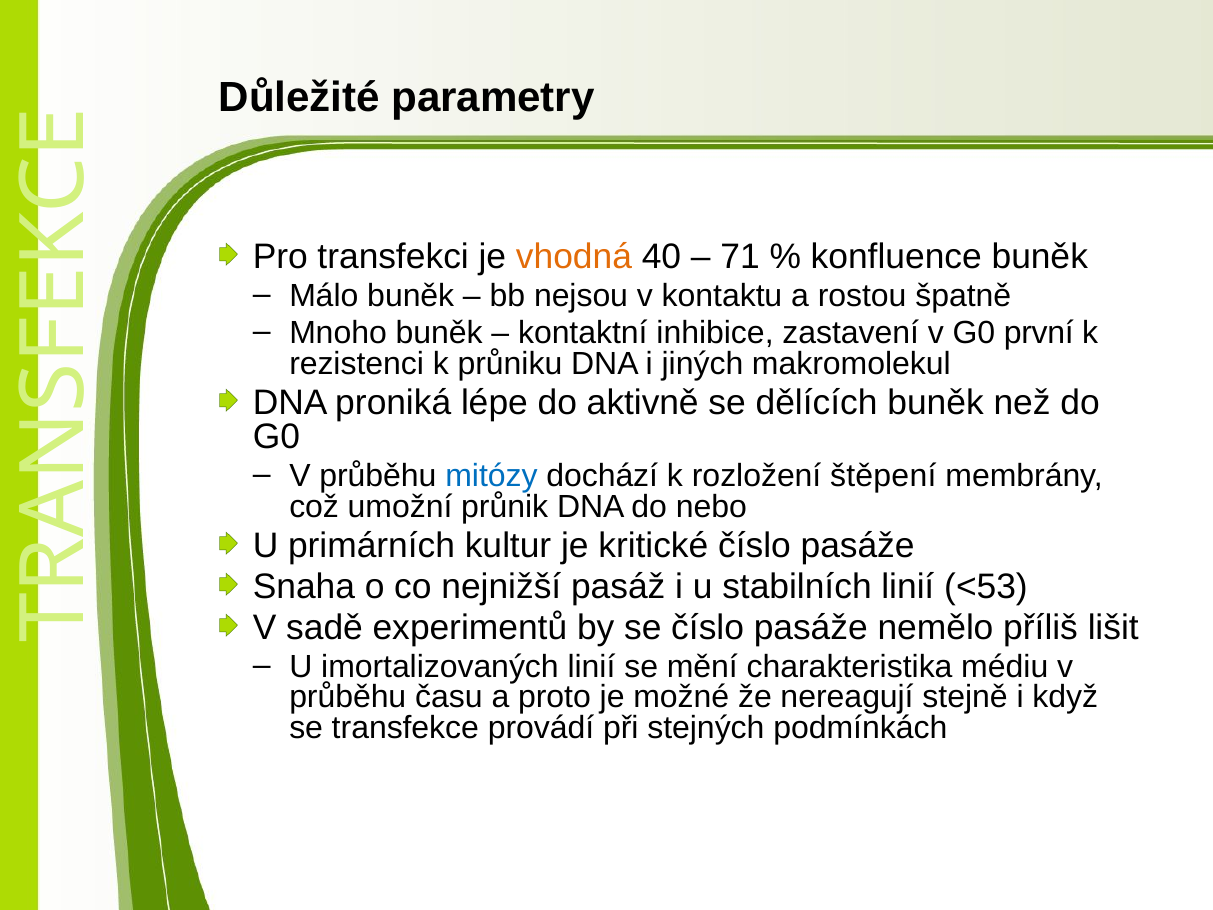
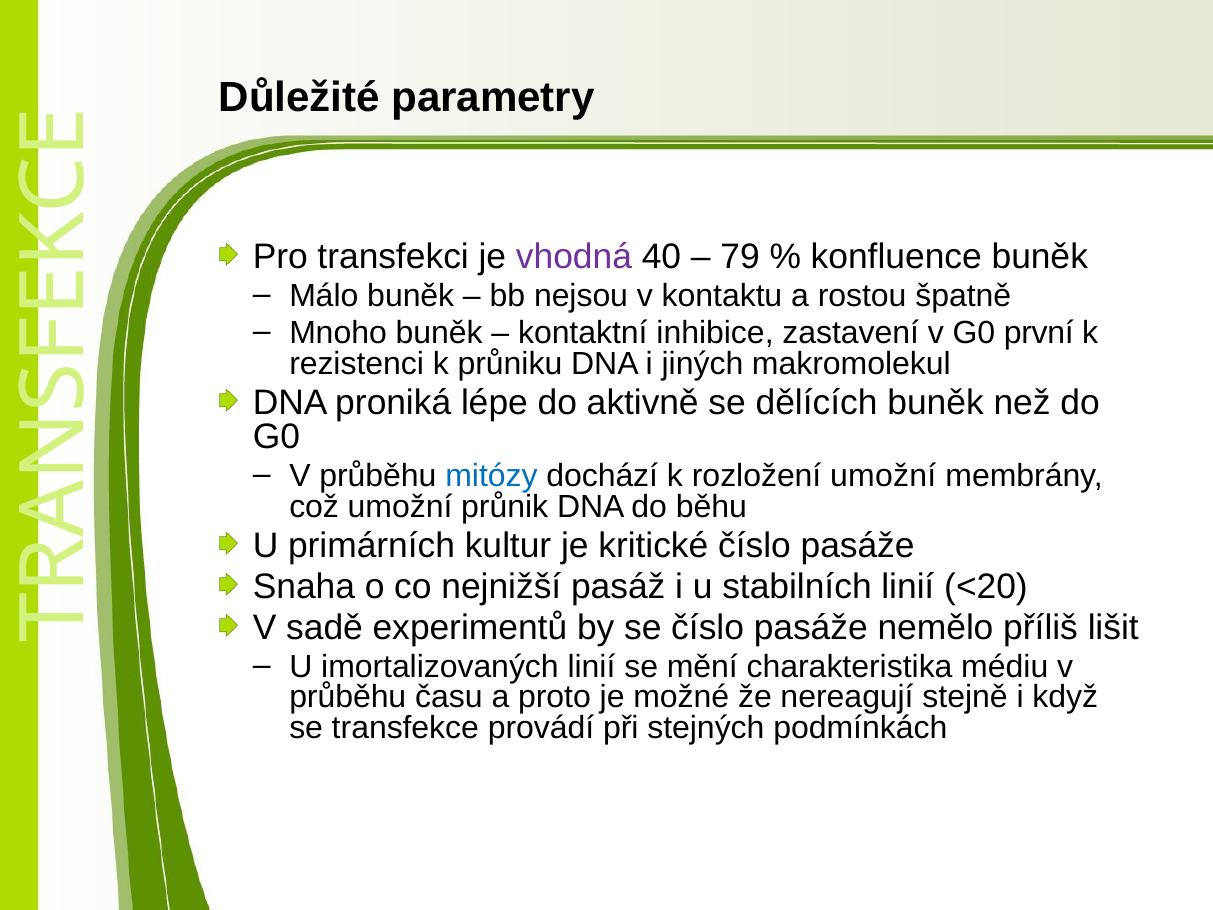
vhodná colour: orange -> purple
71: 71 -> 79
rozložení štěpení: štěpení -> umožní
nebo: nebo -> běhu
<53: <53 -> <20
